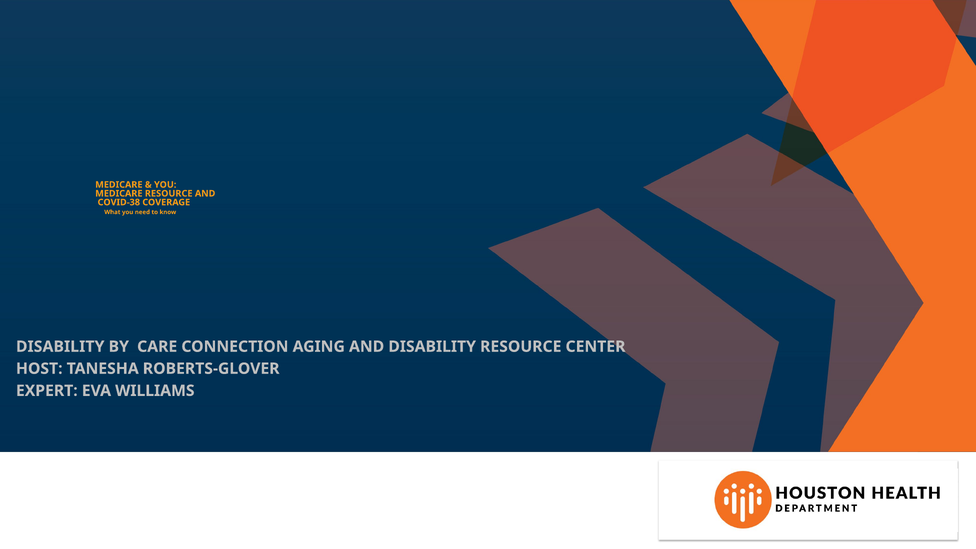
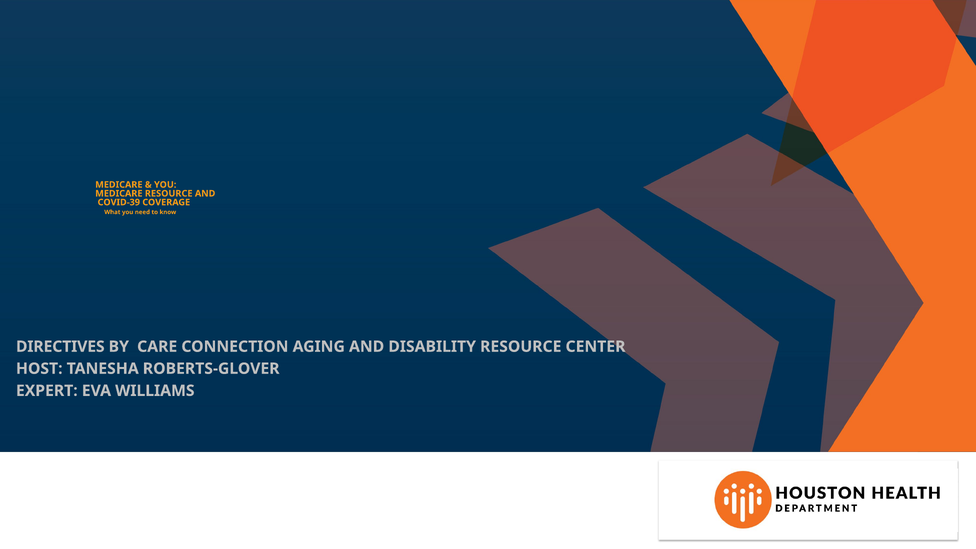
COVID-38: COVID-38 -> COVID-39
DISABILITY at (60, 347): DISABILITY -> DIRECTIVES
